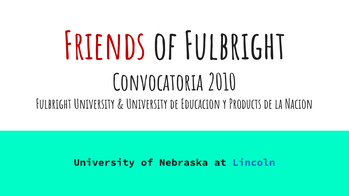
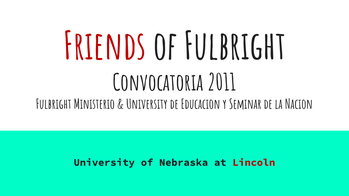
2010: 2010 -> 2011
Fulbright University: University -> Ministerio
Products: Products -> Seminar
Lincoln colour: blue -> red
